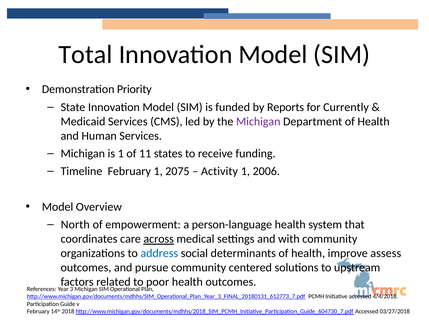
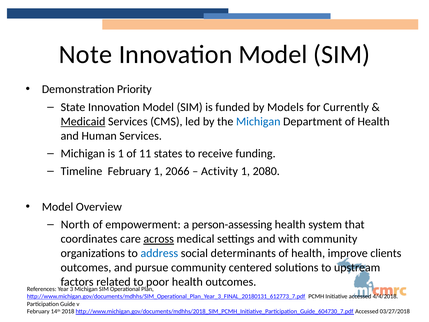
Total: Total -> Note
Reports: Reports -> Models
Medicaid underline: none -> present
Michigan at (258, 121) colour: purple -> blue
2075: 2075 -> 2066
2006: 2006 -> 2080
person-language: person-language -> person-assessing
assess: assess -> clients
